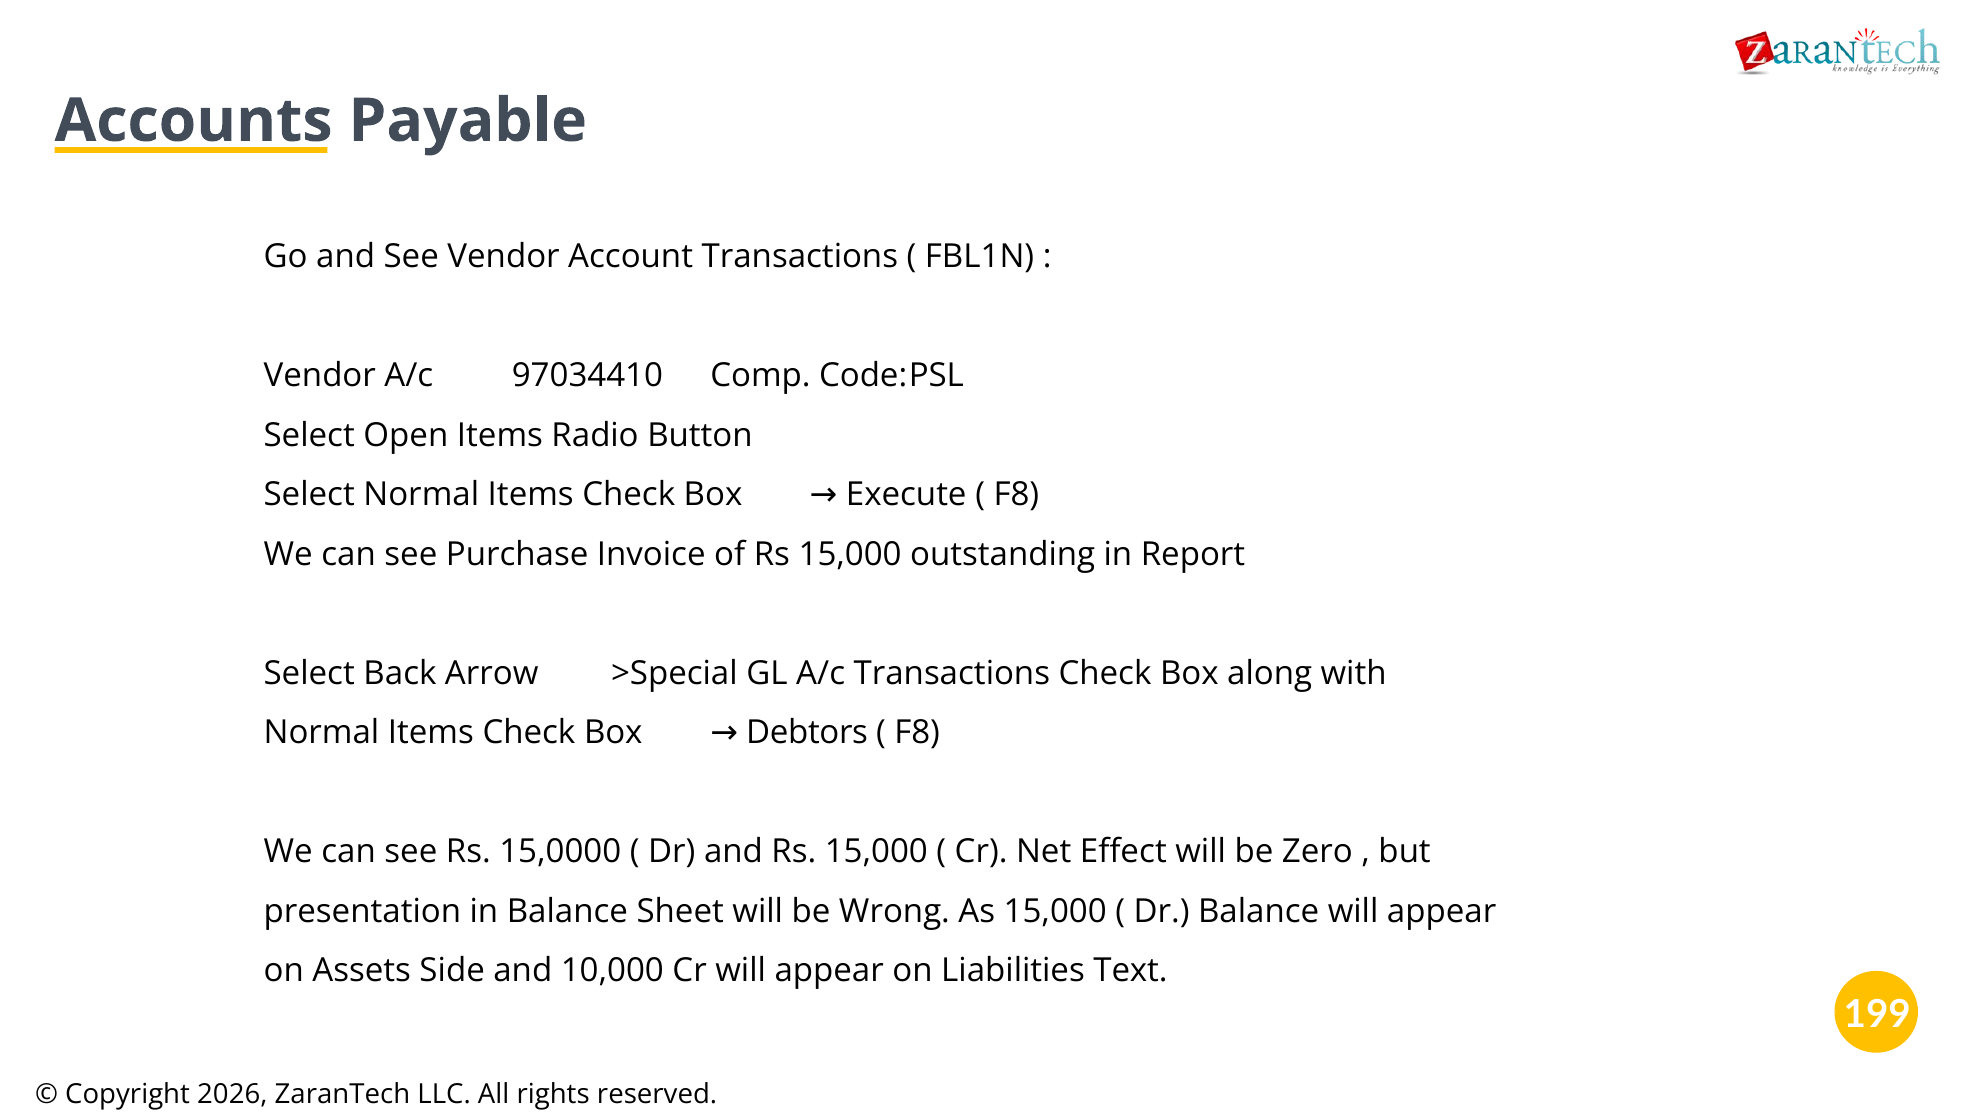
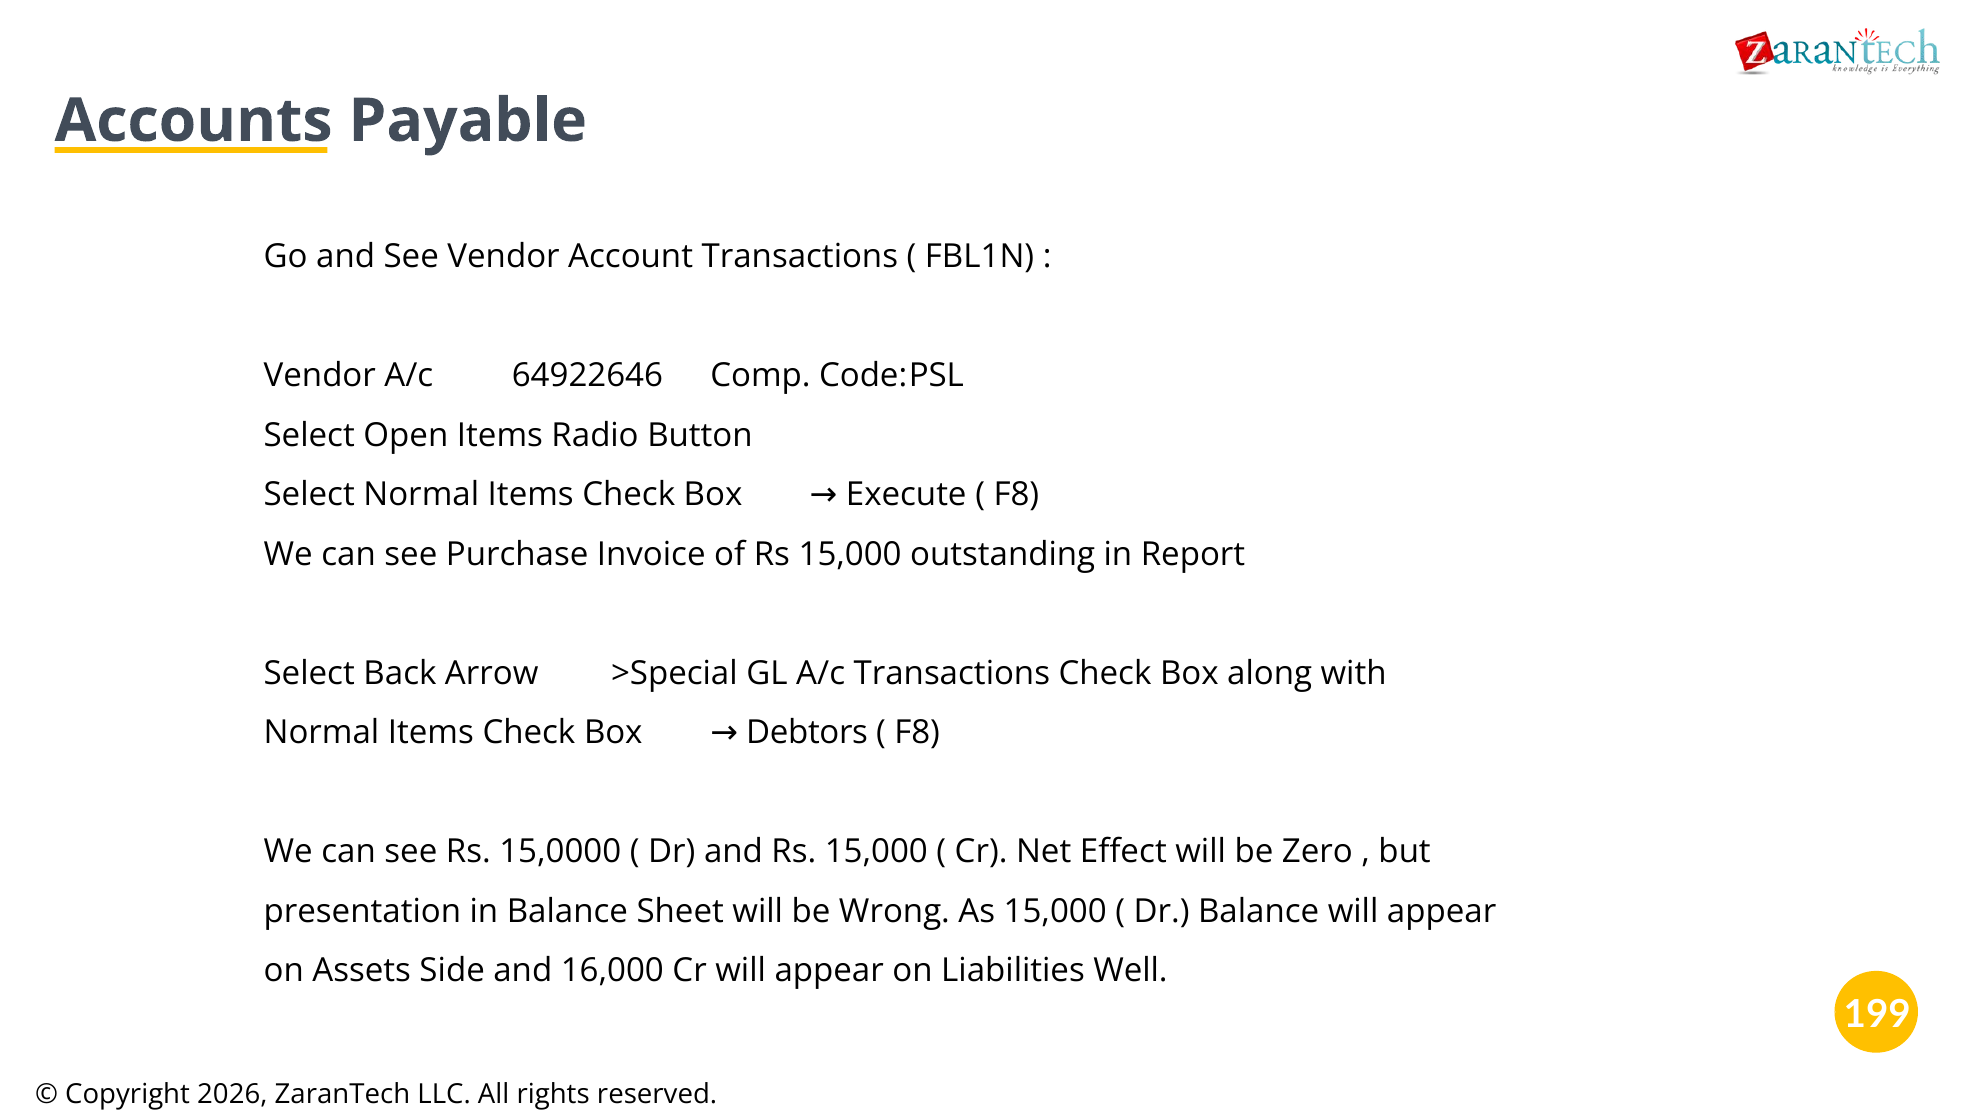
97034410: 97034410 -> 64922646
10,000: 10,000 -> 16,000
Text: Text -> Well
